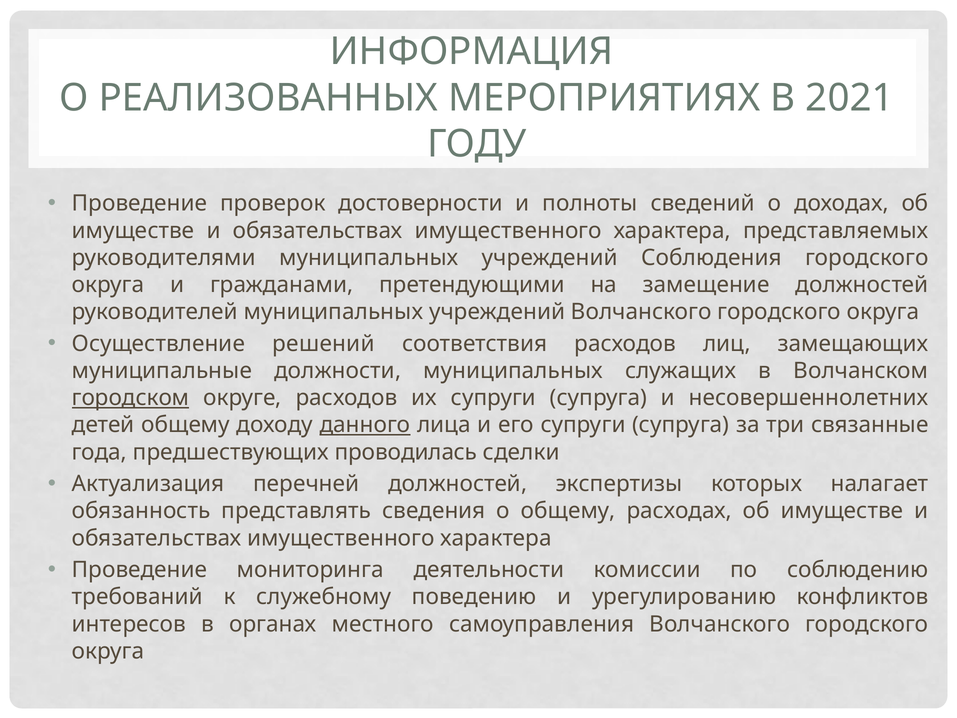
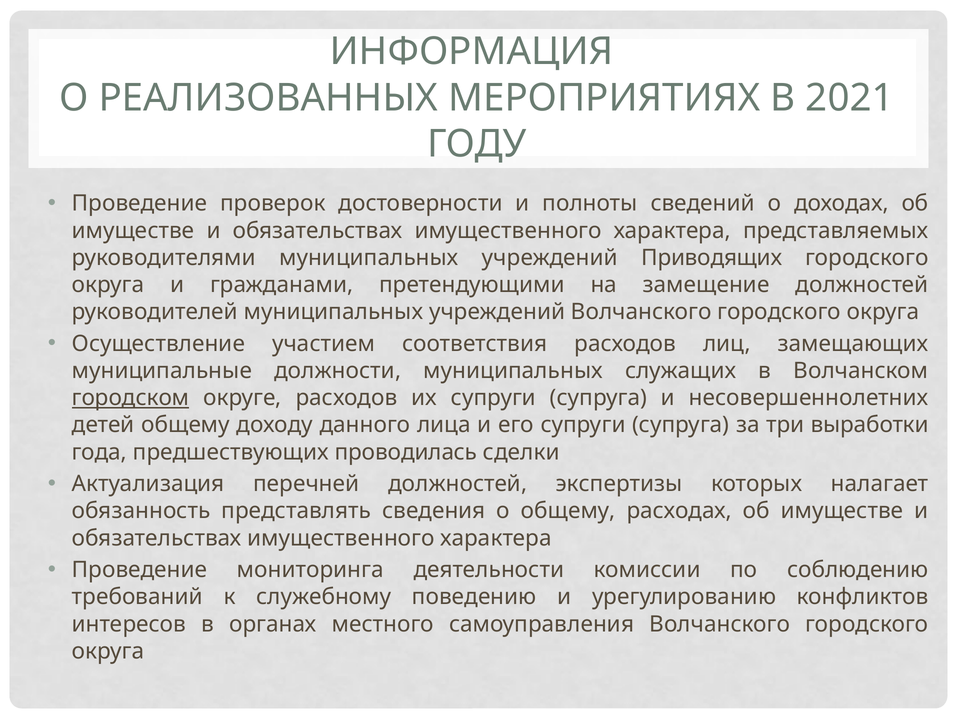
Соблюдения: Соблюдения -> Приводящих
решений: решений -> участием
данного underline: present -> none
связанные: связанные -> выработки
